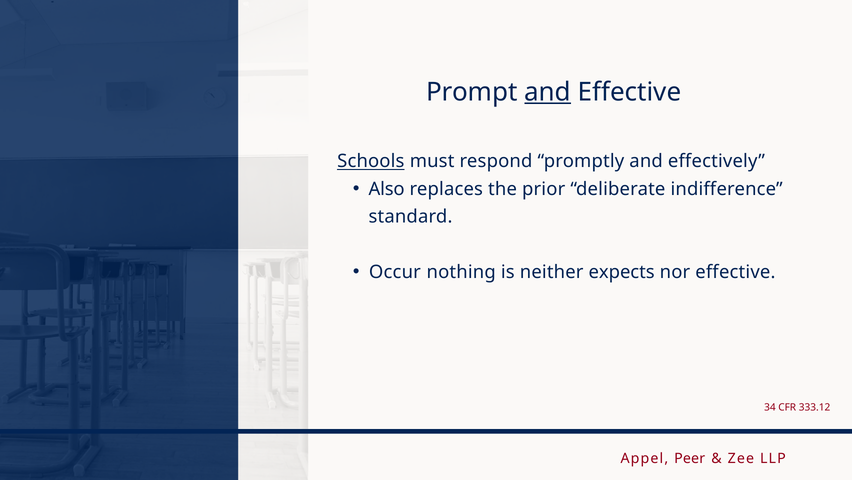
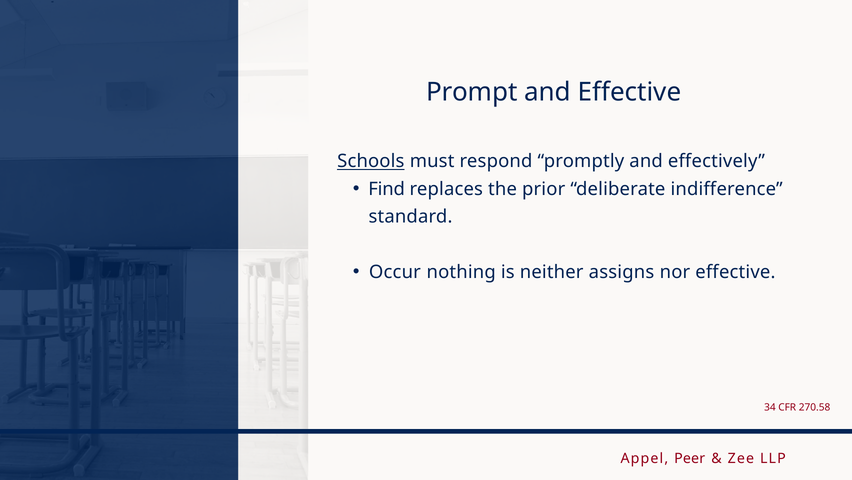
and at (548, 92) underline: present -> none
Also: Also -> Find
expects: expects -> assigns
333.12: 333.12 -> 270.58
